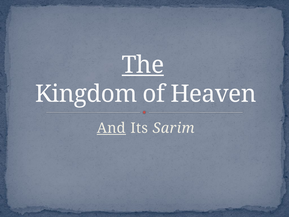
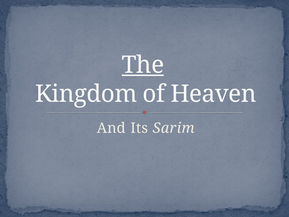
And underline: present -> none
